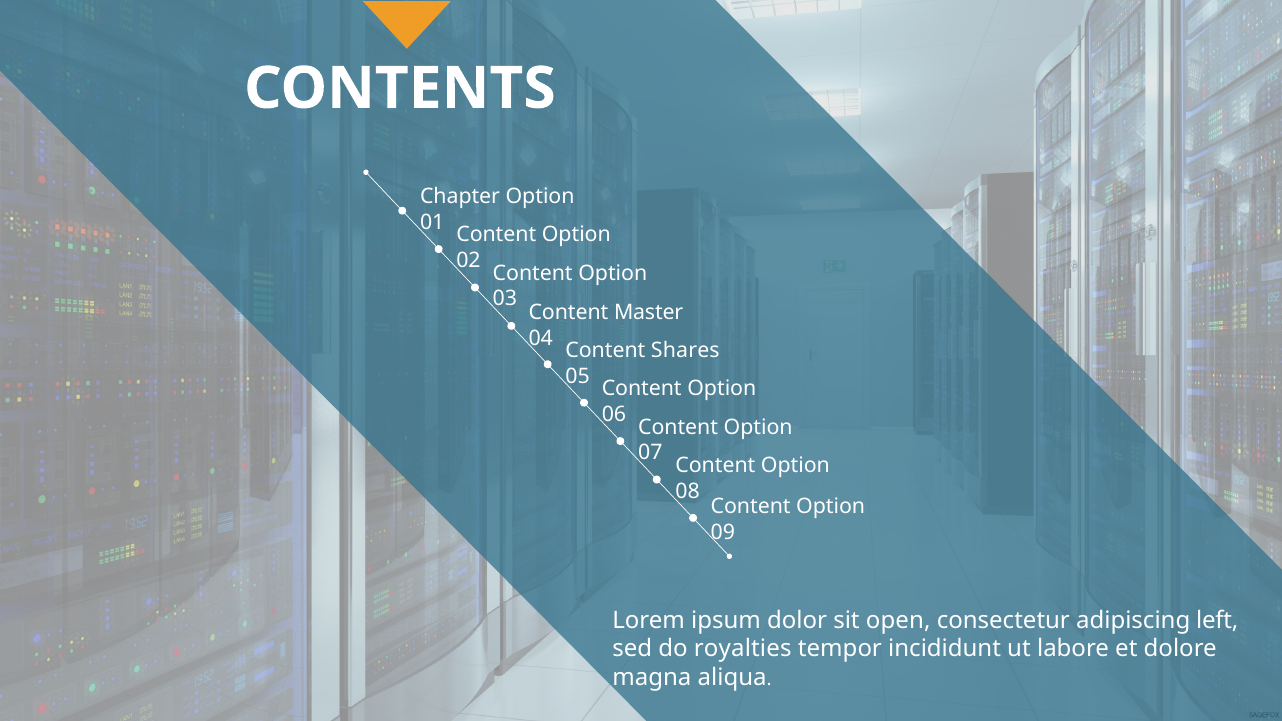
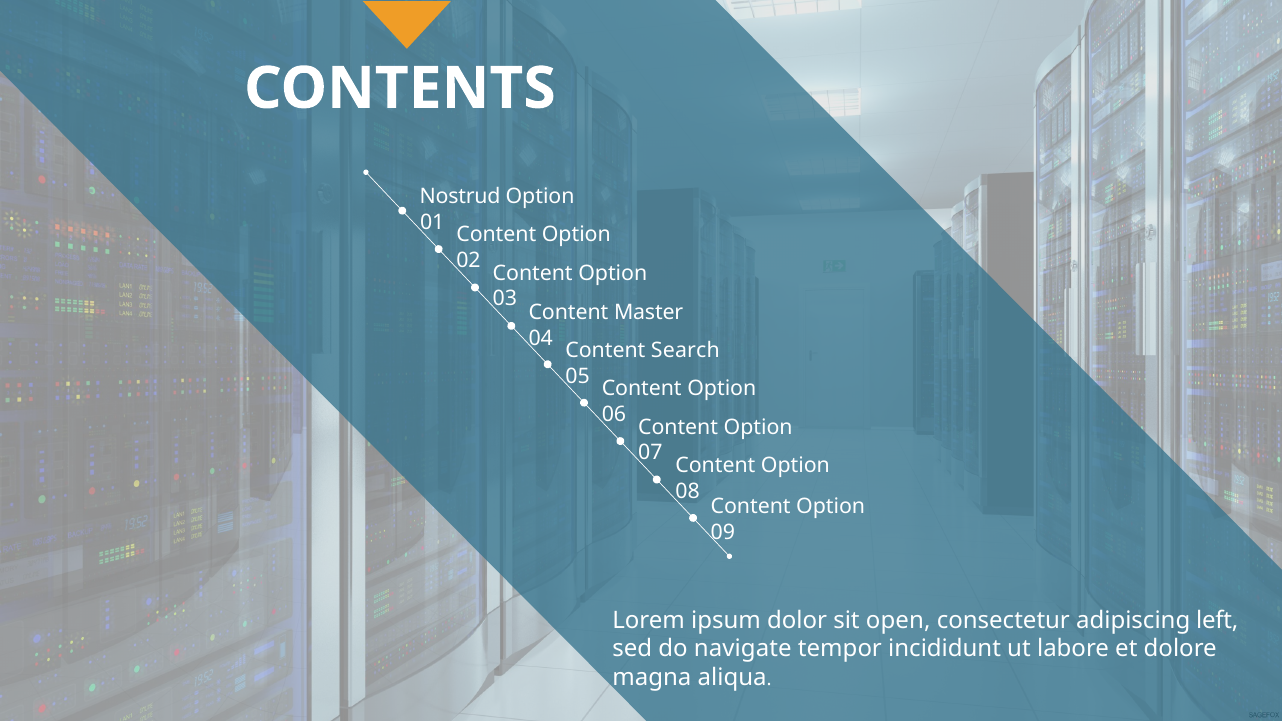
Chapter: Chapter -> Nostrud
Shares: Shares -> Search
royalties: royalties -> navigate
